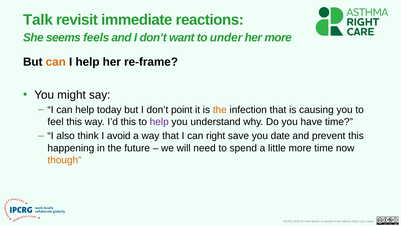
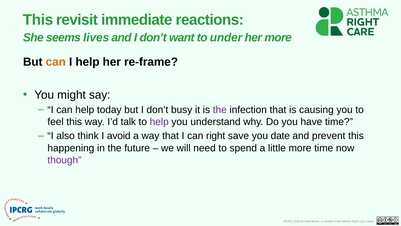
Talk at (38, 20): Talk -> This
feels: feels -> lives
point: point -> busy
the at (220, 110) colour: orange -> purple
I’d this: this -> talk
though colour: orange -> purple
